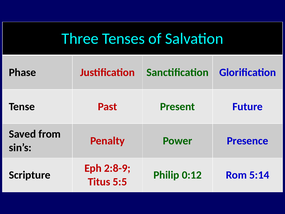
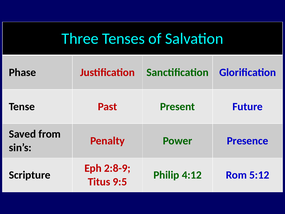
0:12: 0:12 -> 4:12
5:14: 5:14 -> 5:12
5:5: 5:5 -> 9:5
